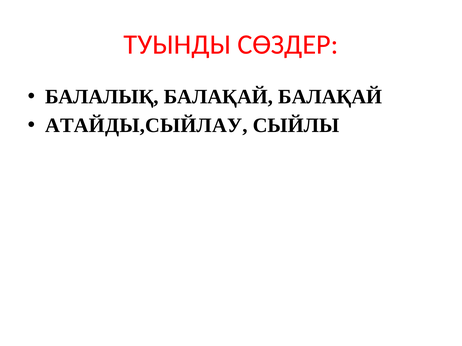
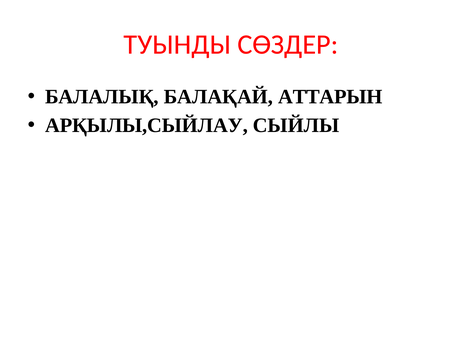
БАЛАҚАЙ БАЛАҚАЙ: БАЛАҚАЙ -> АТТАРЫН
АТАЙДЫ,СЫЙЛАУ: АТАЙДЫ,СЫЙЛАУ -> АРҚЫЛЫ,СЫЙЛАУ
